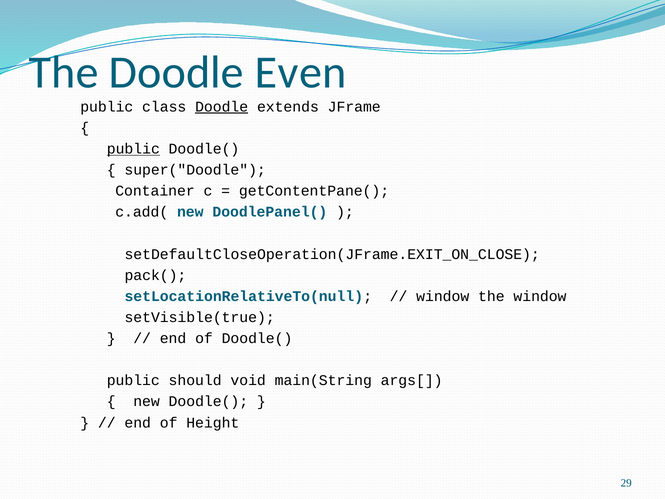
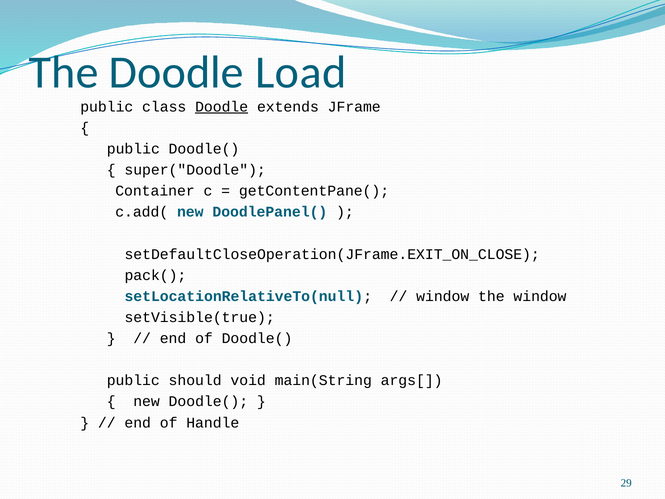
Even: Even -> Load
public at (133, 149) underline: present -> none
Height: Height -> Handle
